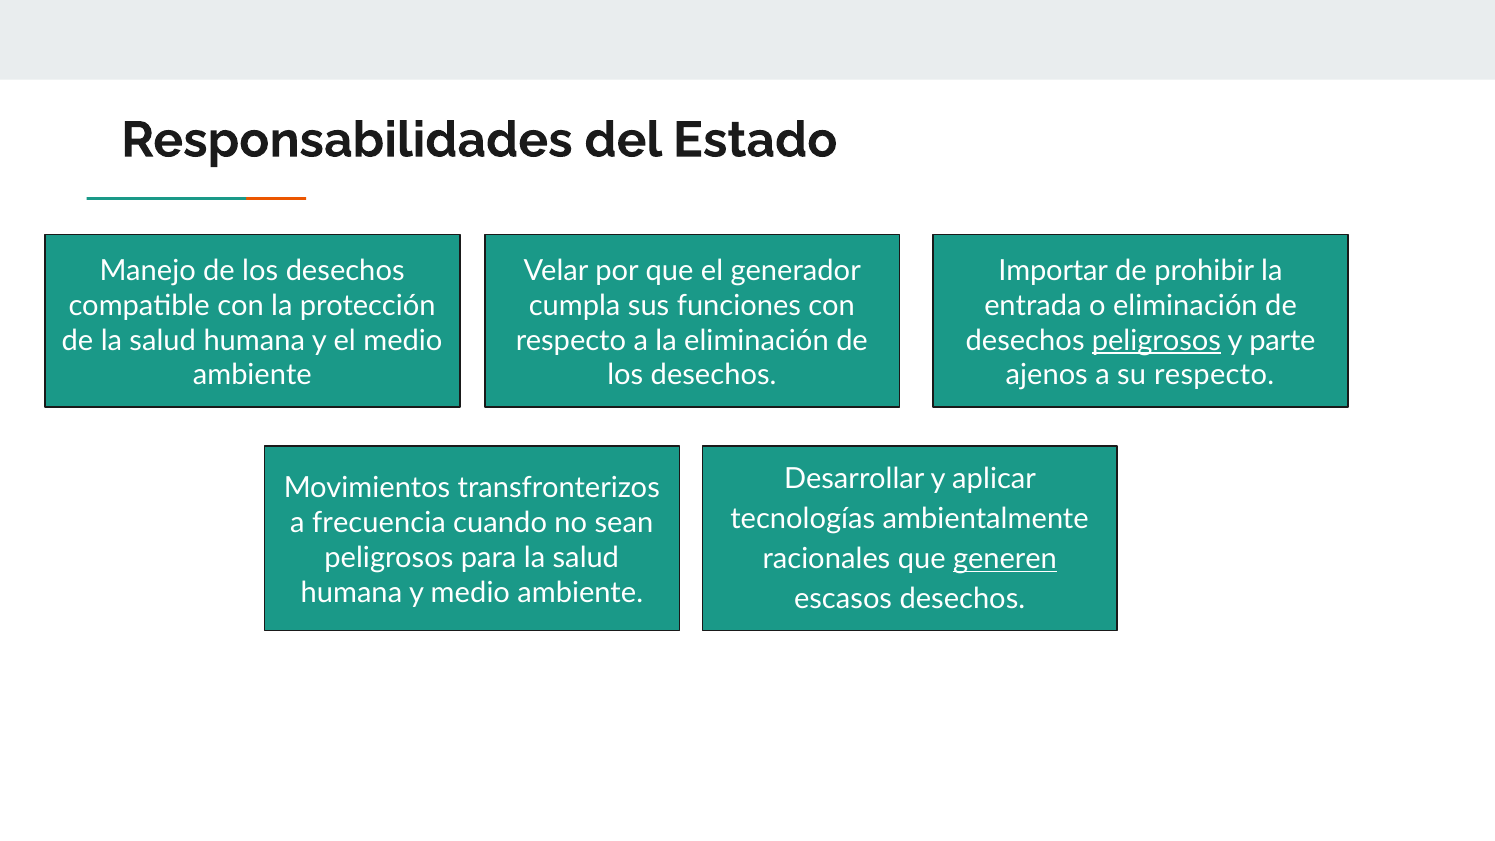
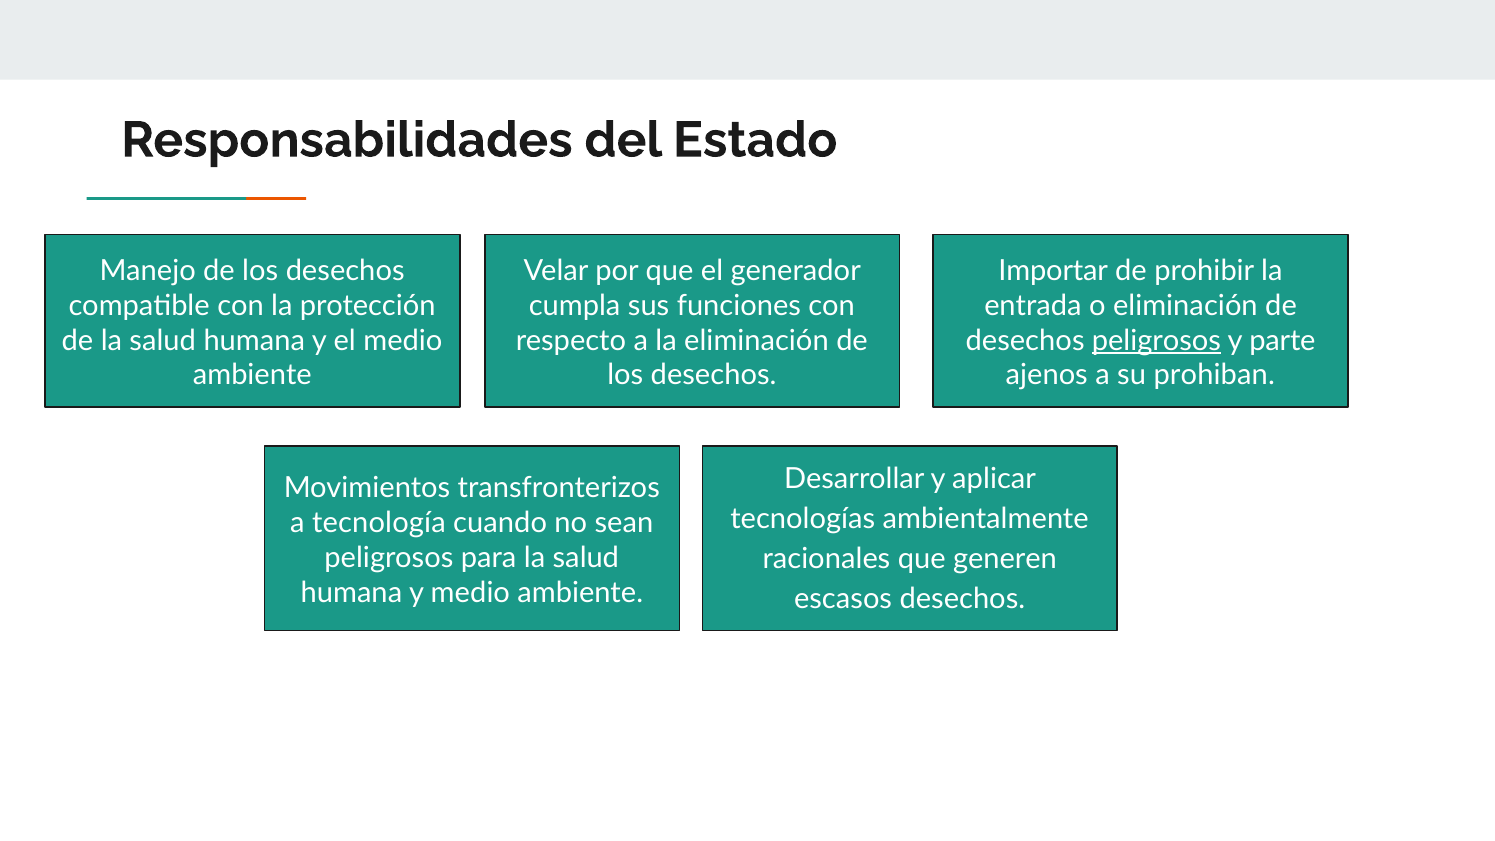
su respecto: respecto -> prohiban
frecuencia: frecuencia -> tecnología
generen underline: present -> none
